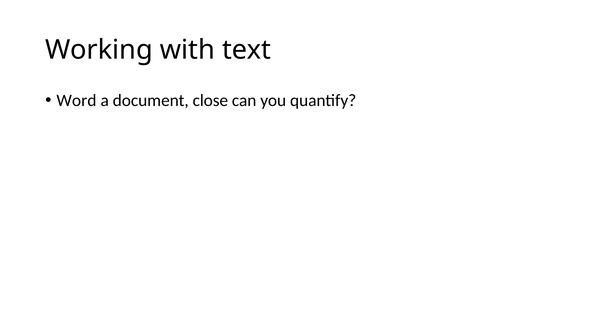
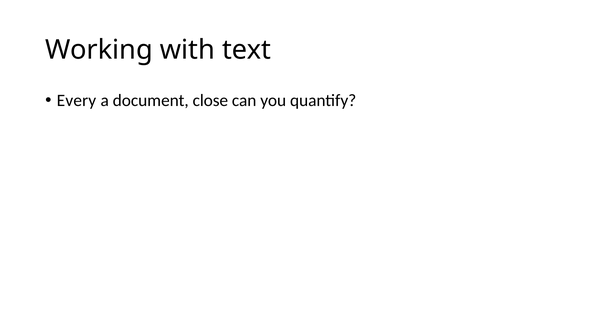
Word: Word -> Every
